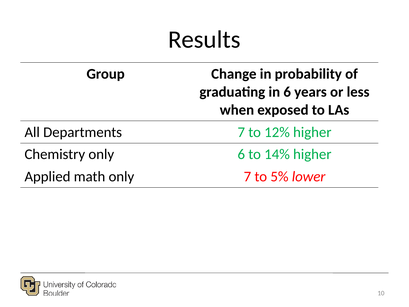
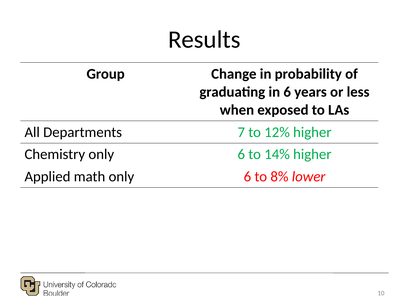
math only 7: 7 -> 6
5%: 5% -> 8%
